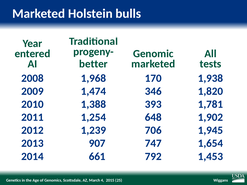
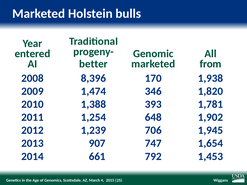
tests: tests -> from
1,968: 1,968 -> 8,396
